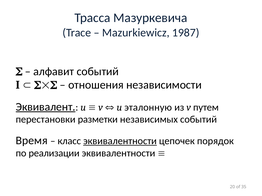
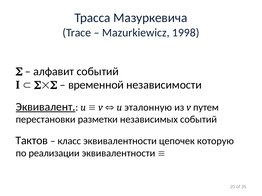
1987: 1987 -> 1998
отношения: отношения -> временной
Время: Время -> Тактов
эквивалентности at (120, 141) underline: present -> none
порядок: порядок -> которую
